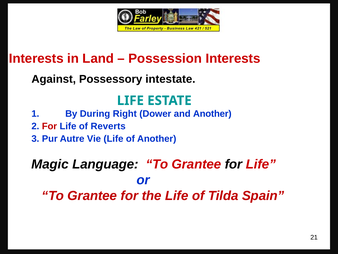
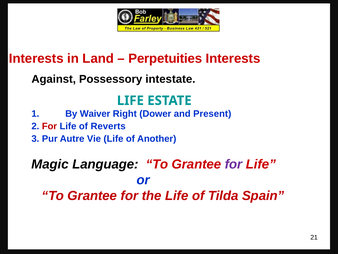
Possession: Possession -> Perpetuities
During: During -> Waiver
and Another: Another -> Present
for at (234, 164) colour: black -> purple
